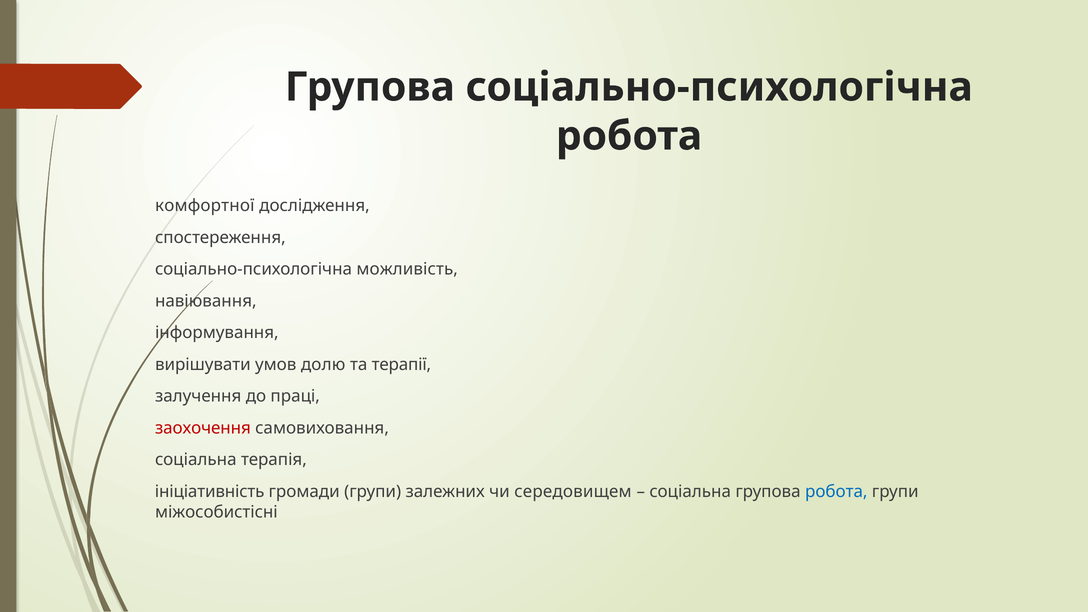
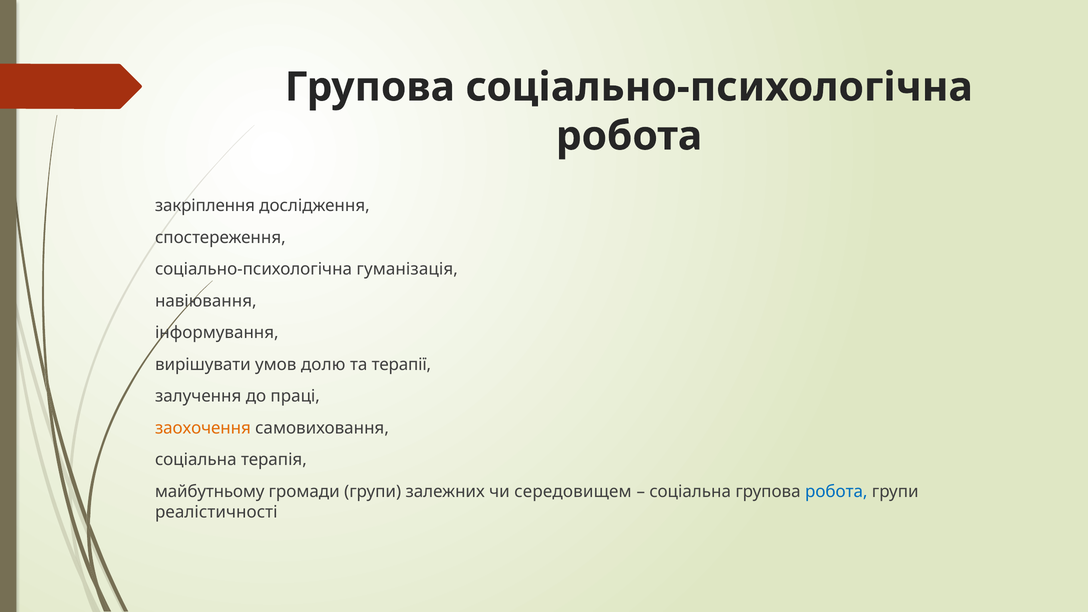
комфортної: комфортної -> закріплення
можливість: можливість -> гуманізація
заохочення colour: red -> orange
ініціативність: ініціативність -> майбутньому
міжособистісні: міжособистісні -> реалістичності
